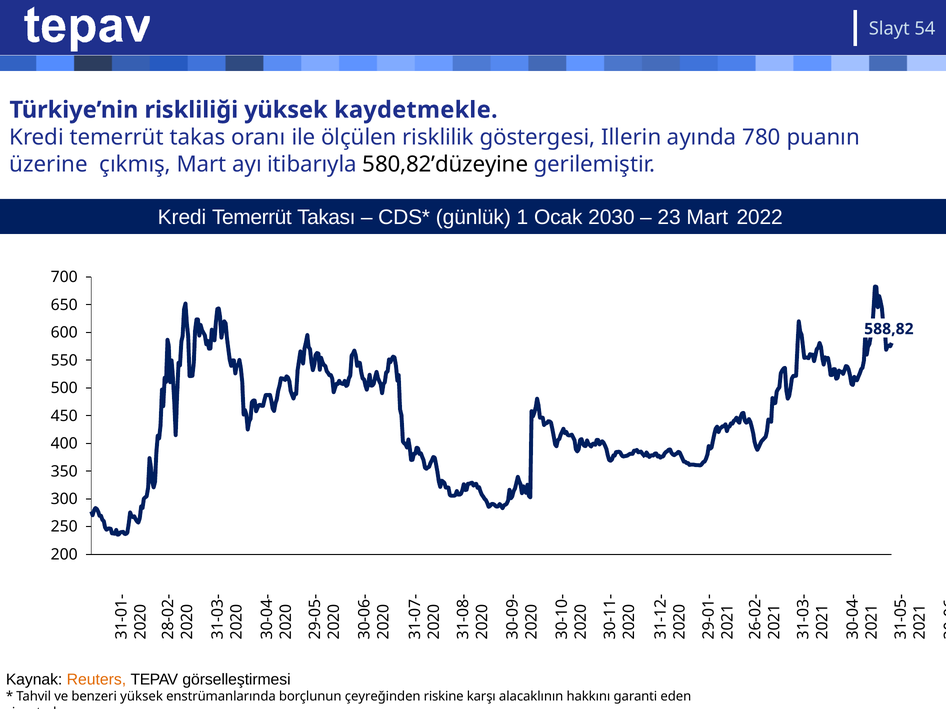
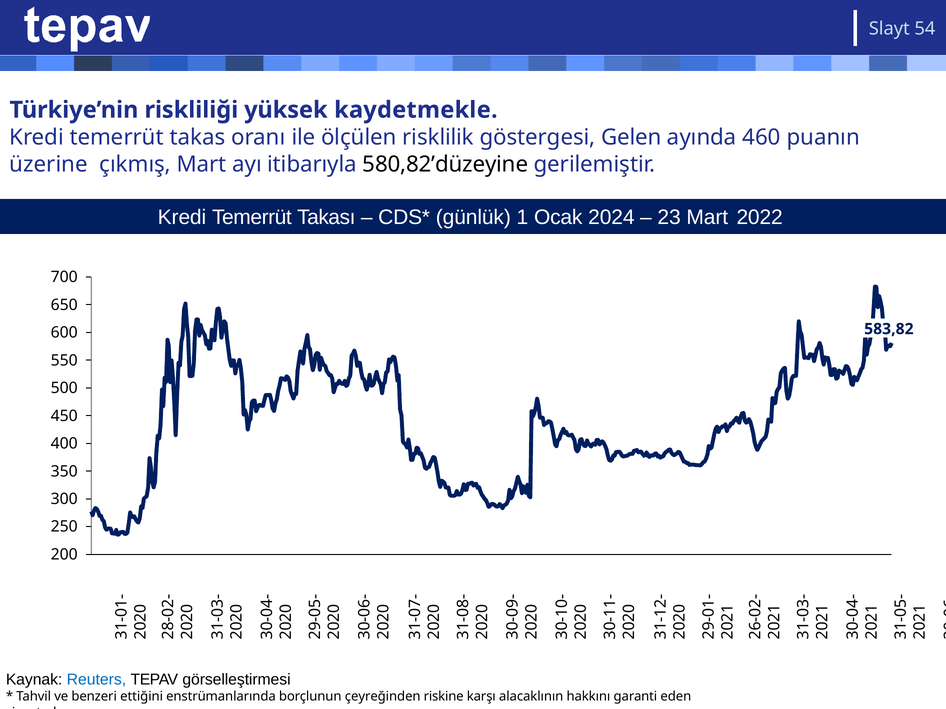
Illerin: Illerin -> Gelen
780: 780 -> 460
2030: 2030 -> 2024
588,82: 588,82 -> 583,82
Reuters colour: orange -> blue
benzeri yüksek: yüksek -> ettiğini
